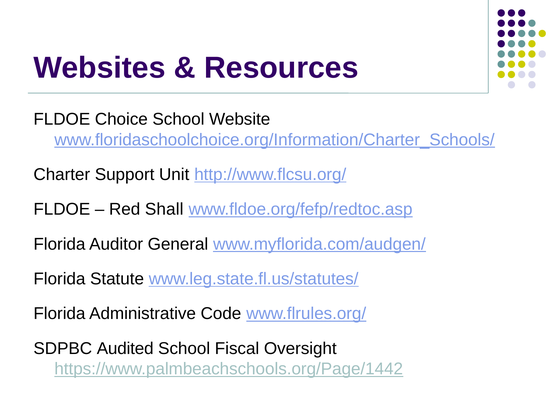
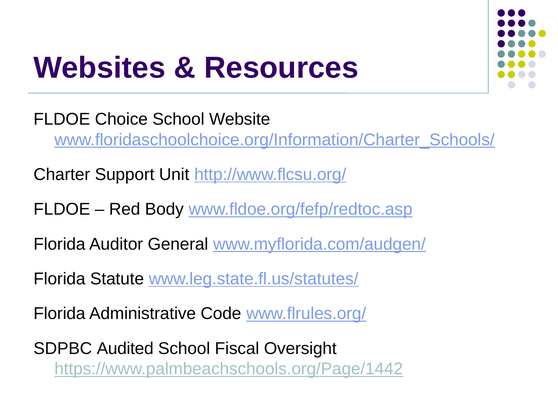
Shall: Shall -> Body
